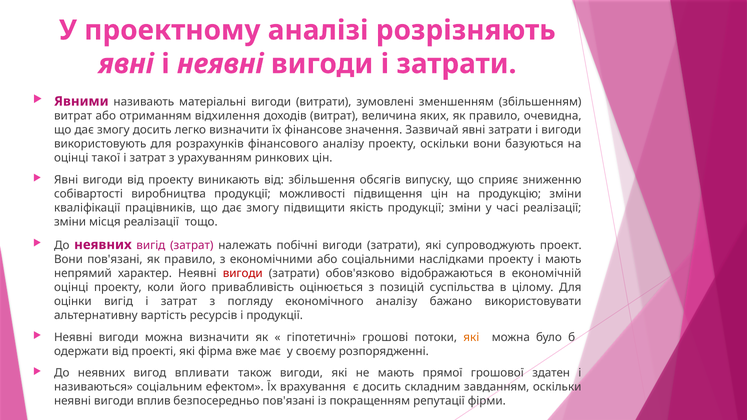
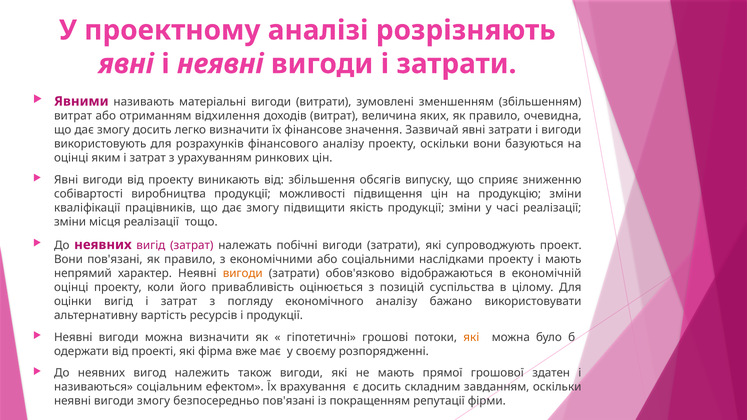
такої: такої -> яким
вигоди at (243, 274) colour: red -> orange
впливати: впливати -> належить
вигоди вплив: вплив -> змогу
